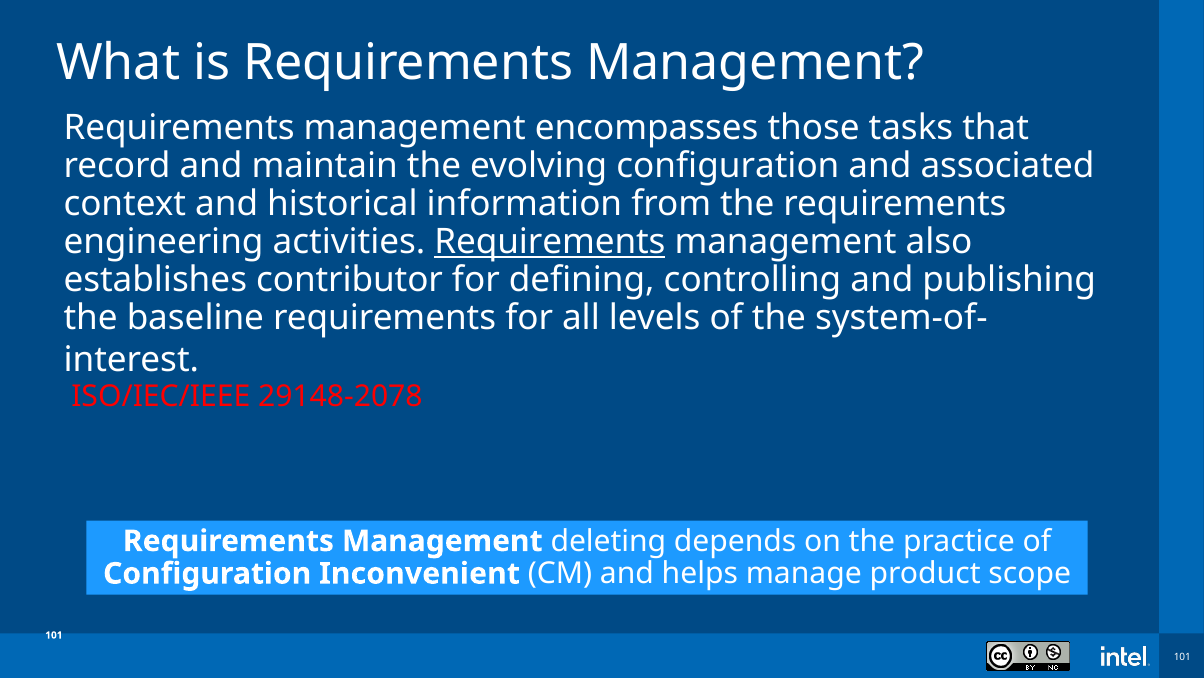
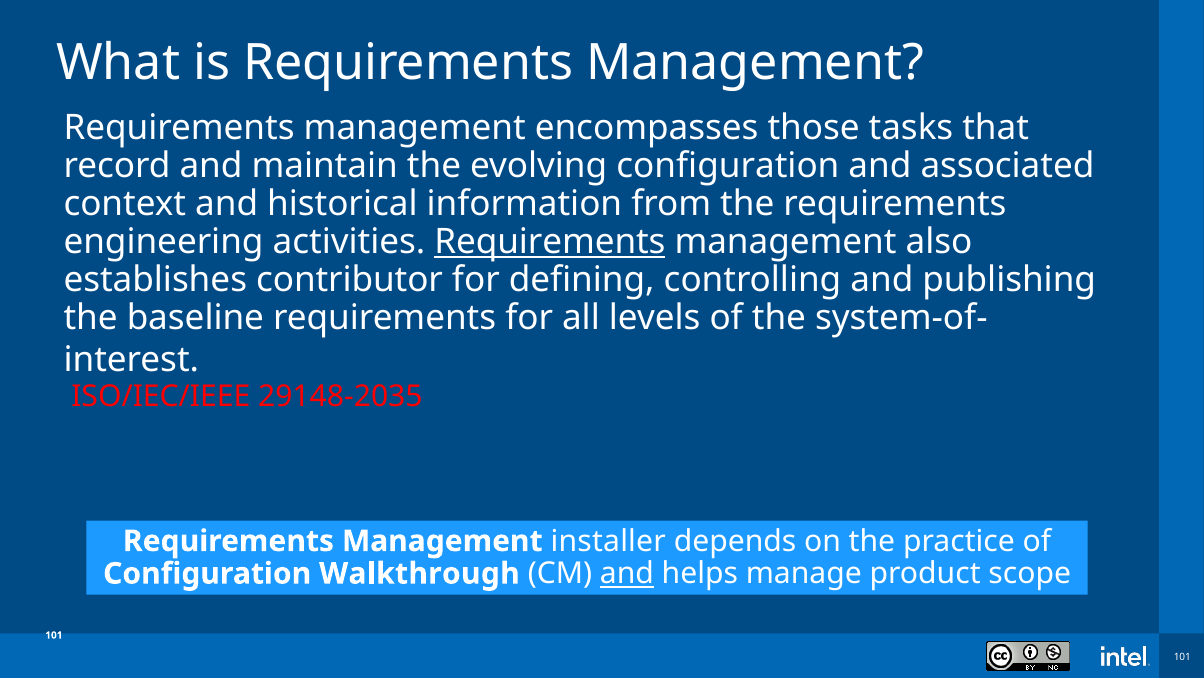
29148-2078: 29148-2078 -> 29148-2035
deleting: deleting -> installer
Inconvenient: Inconvenient -> Walkthrough
and at (627, 573) underline: none -> present
